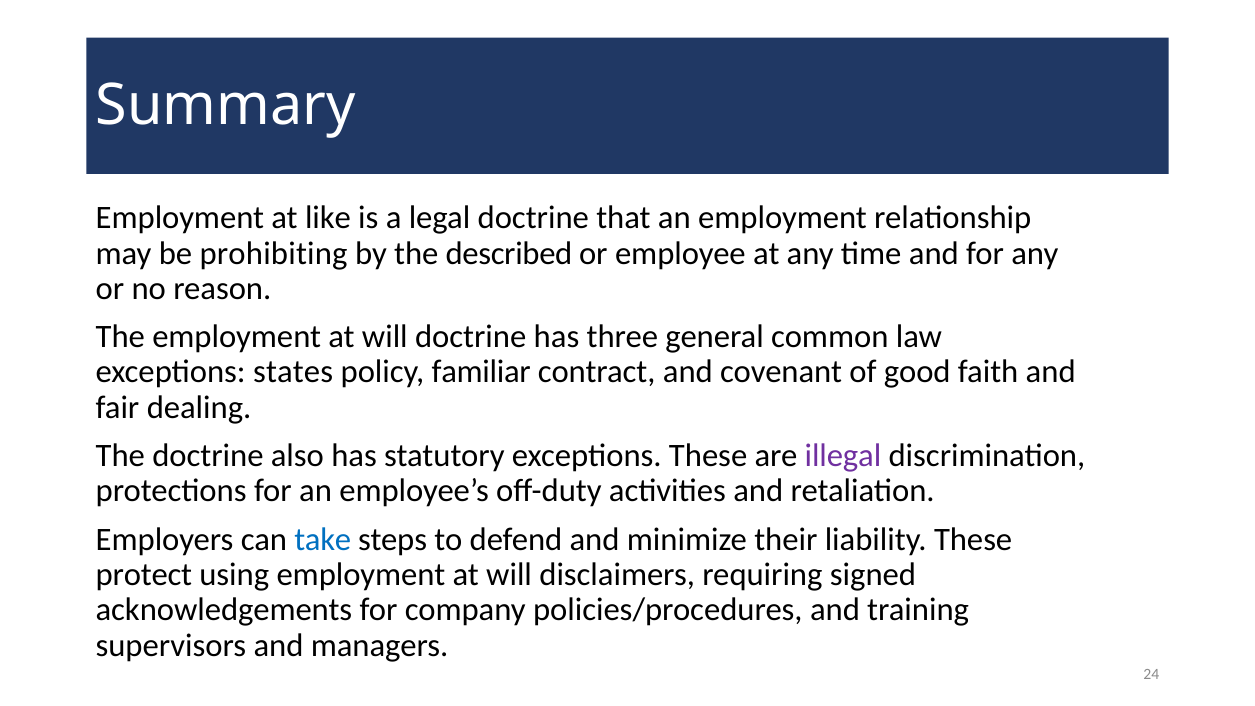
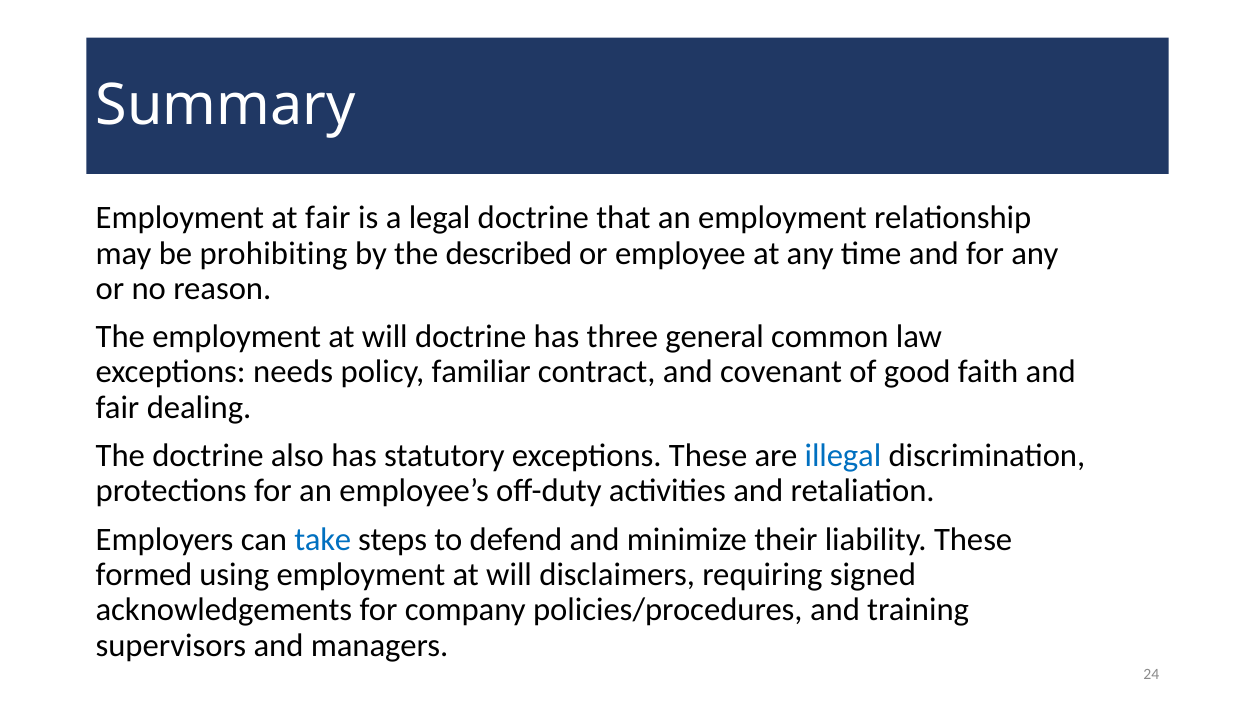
at like: like -> fair
states: states -> needs
illegal colour: purple -> blue
protect: protect -> formed
